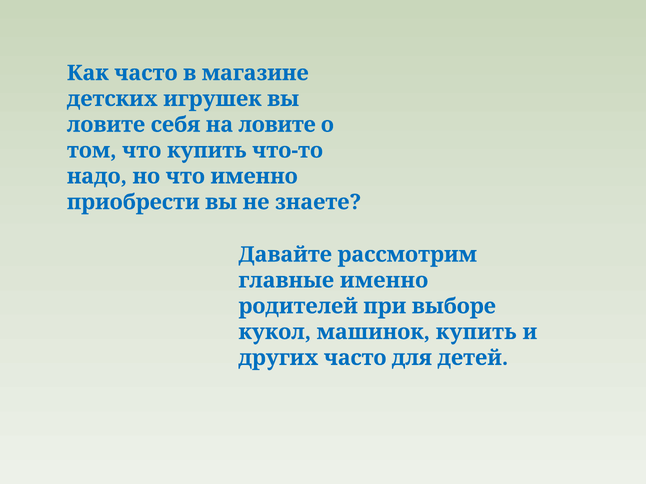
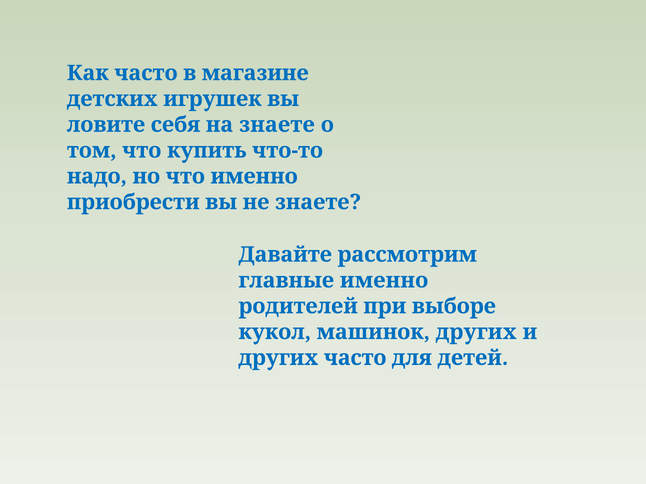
на ловите: ловите -> знаете
машинок купить: купить -> других
